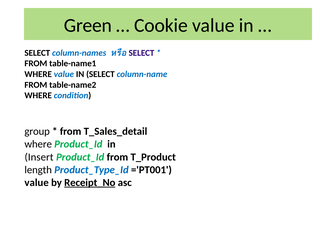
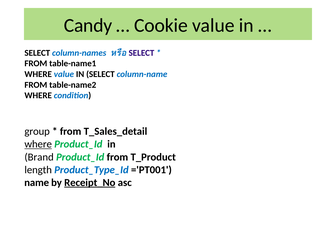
Green: Green -> Candy
where at (38, 144) underline: none -> present
Insert: Insert -> Brand
value at (37, 183): value -> name
